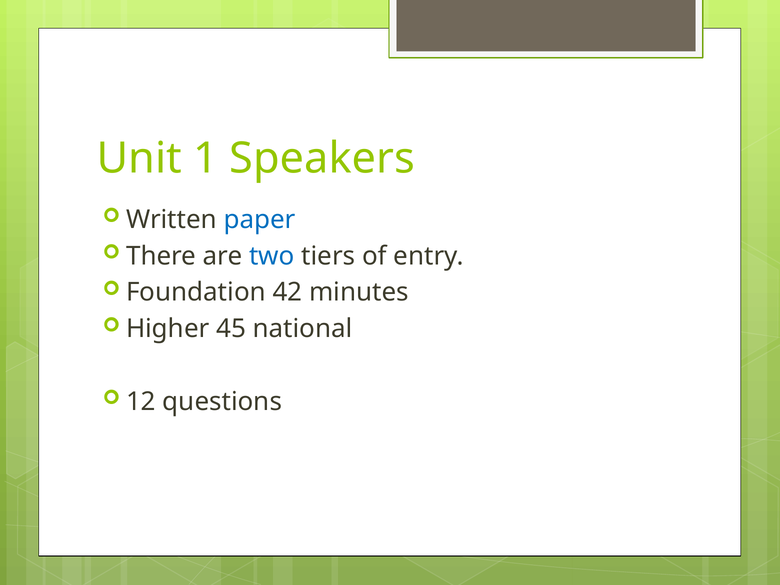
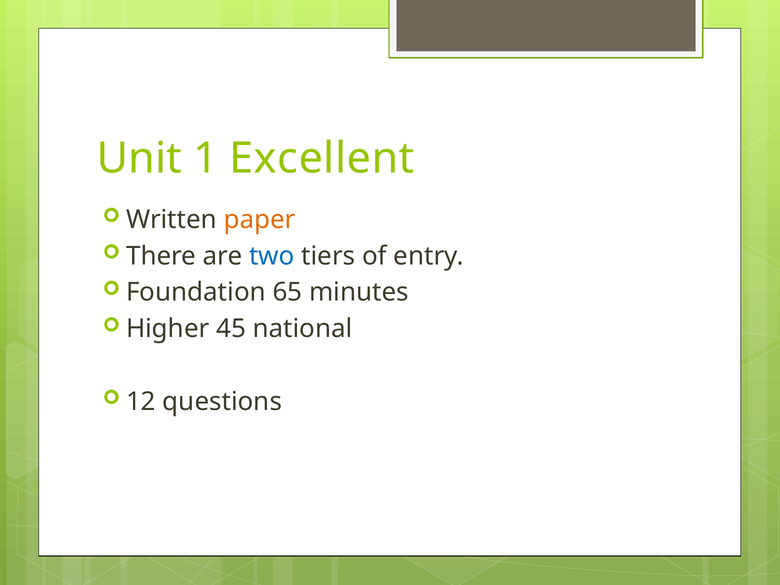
Speakers: Speakers -> Excellent
paper colour: blue -> orange
42: 42 -> 65
